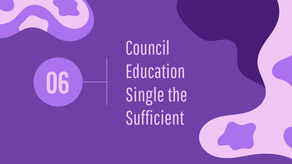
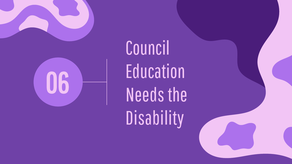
Single: Single -> Needs
Sufficient: Sufficient -> Disability
